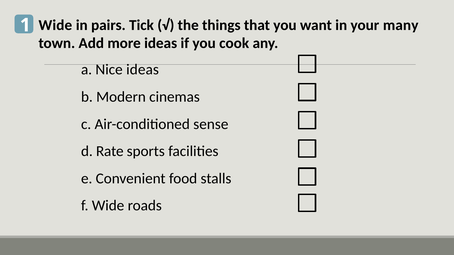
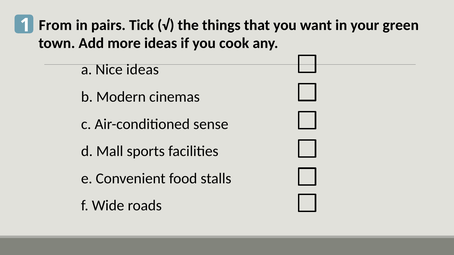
Wide at (55, 25): Wide -> From
many: many -> green
Rate: Rate -> Mall
